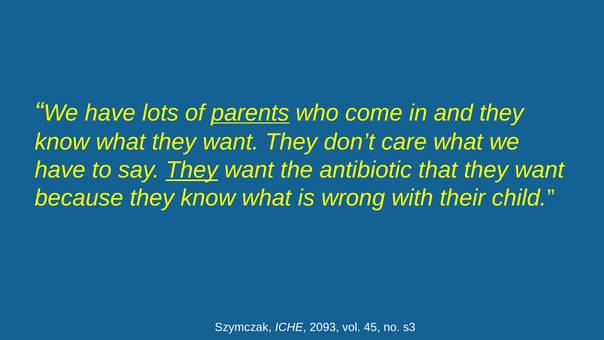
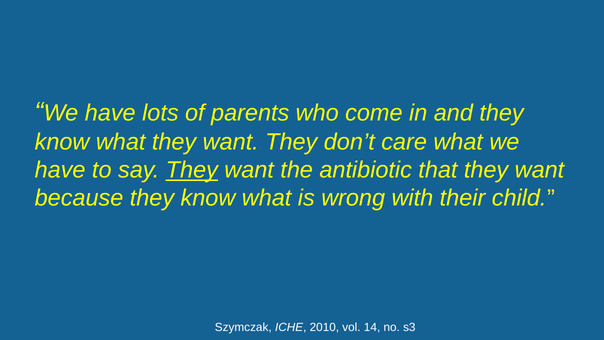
parents underline: present -> none
2093: 2093 -> 2010
45: 45 -> 14
